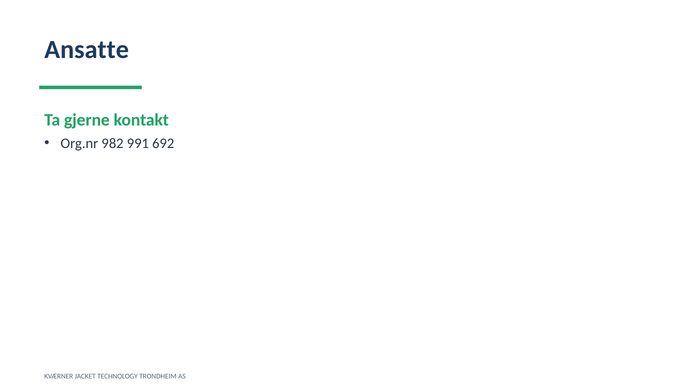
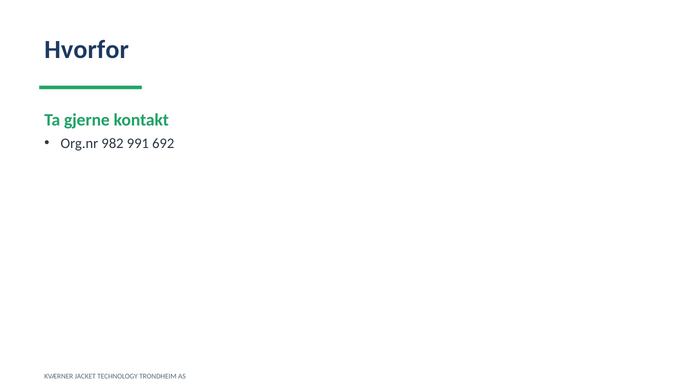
Ansatte: Ansatte -> Hvorfor
